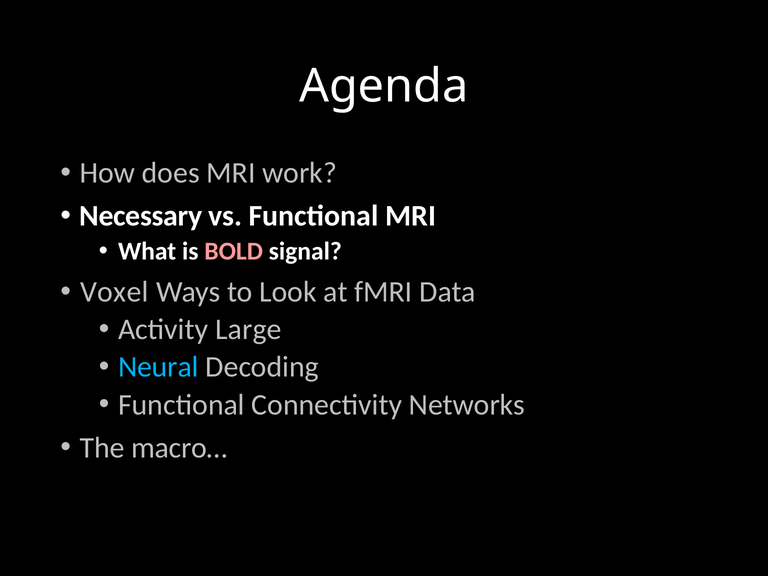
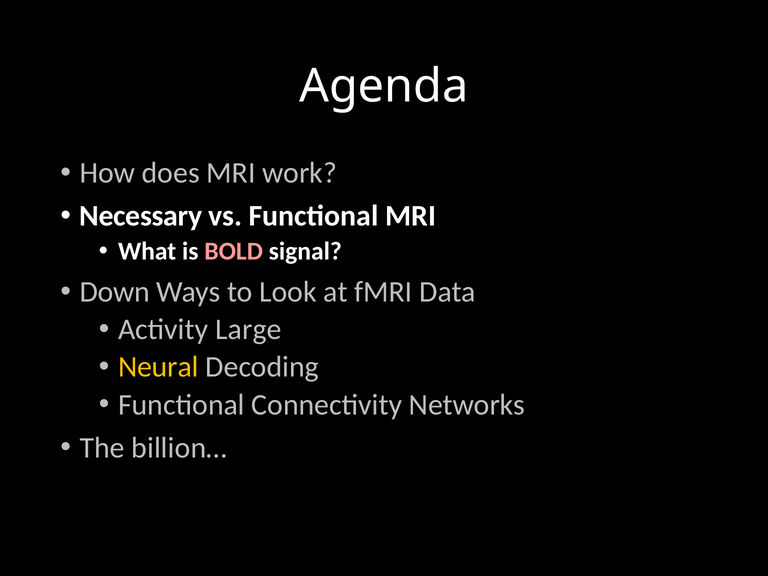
Voxel: Voxel -> Down
Neural colour: light blue -> yellow
macro…: macro… -> billion…
